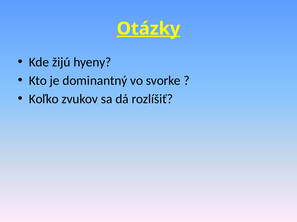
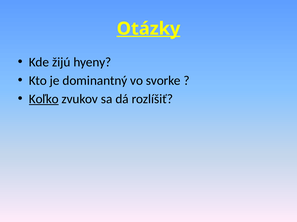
Koľko underline: none -> present
